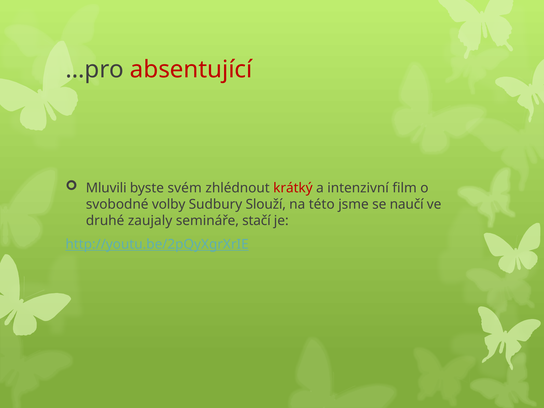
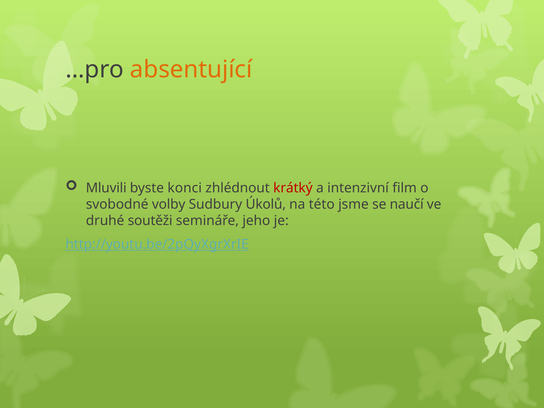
absentující colour: red -> orange
svém: svém -> konci
Slouží: Slouží -> Úkolů
zaujaly: zaujaly -> soutěži
stačí: stačí -> jeho
